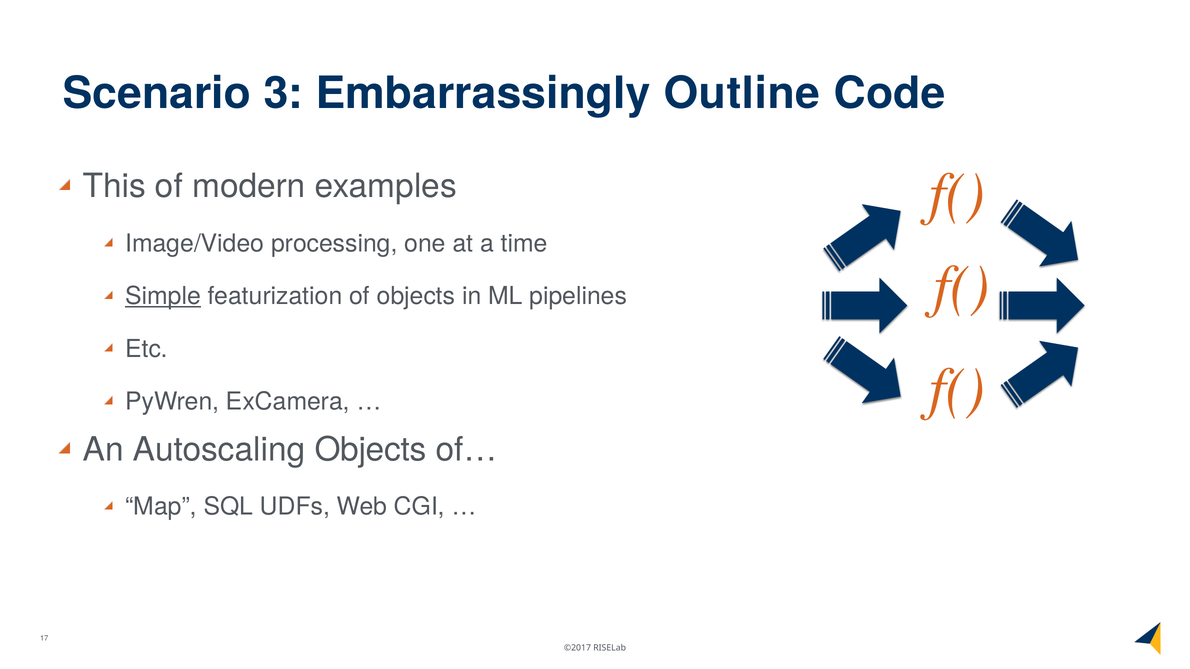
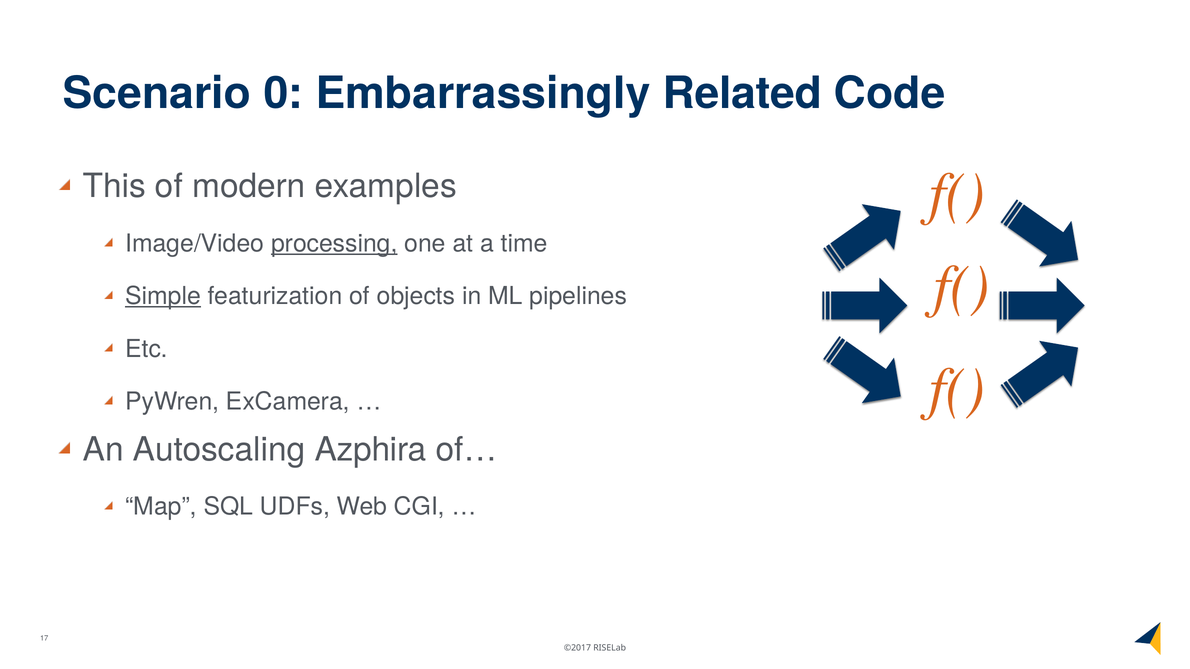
3: 3 -> 0
Outline: Outline -> Related
processing underline: none -> present
Autoscaling Objects: Objects -> Azphira
